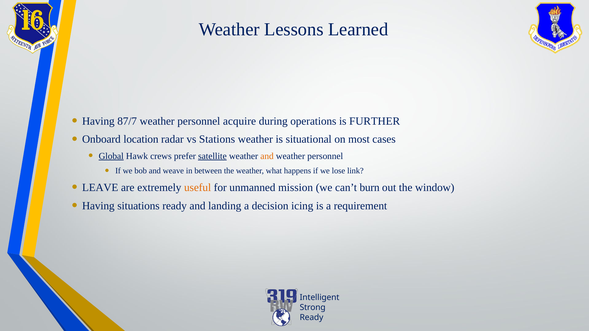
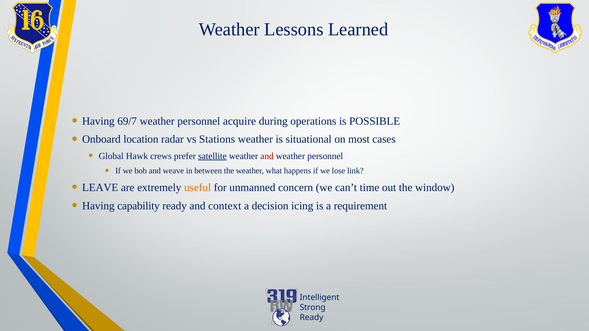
87/7: 87/7 -> 69/7
FURTHER: FURTHER -> POSSIBLE
Global underline: present -> none
and at (267, 156) colour: orange -> red
mission: mission -> concern
burn: burn -> time
situations: situations -> capability
landing: landing -> context
